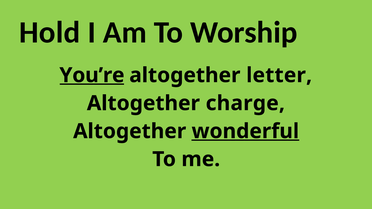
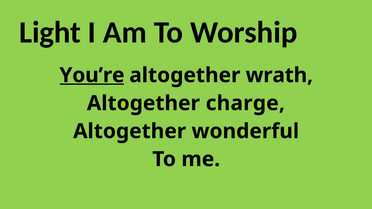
Hold: Hold -> Light
letter: letter -> wrath
wonderful underline: present -> none
